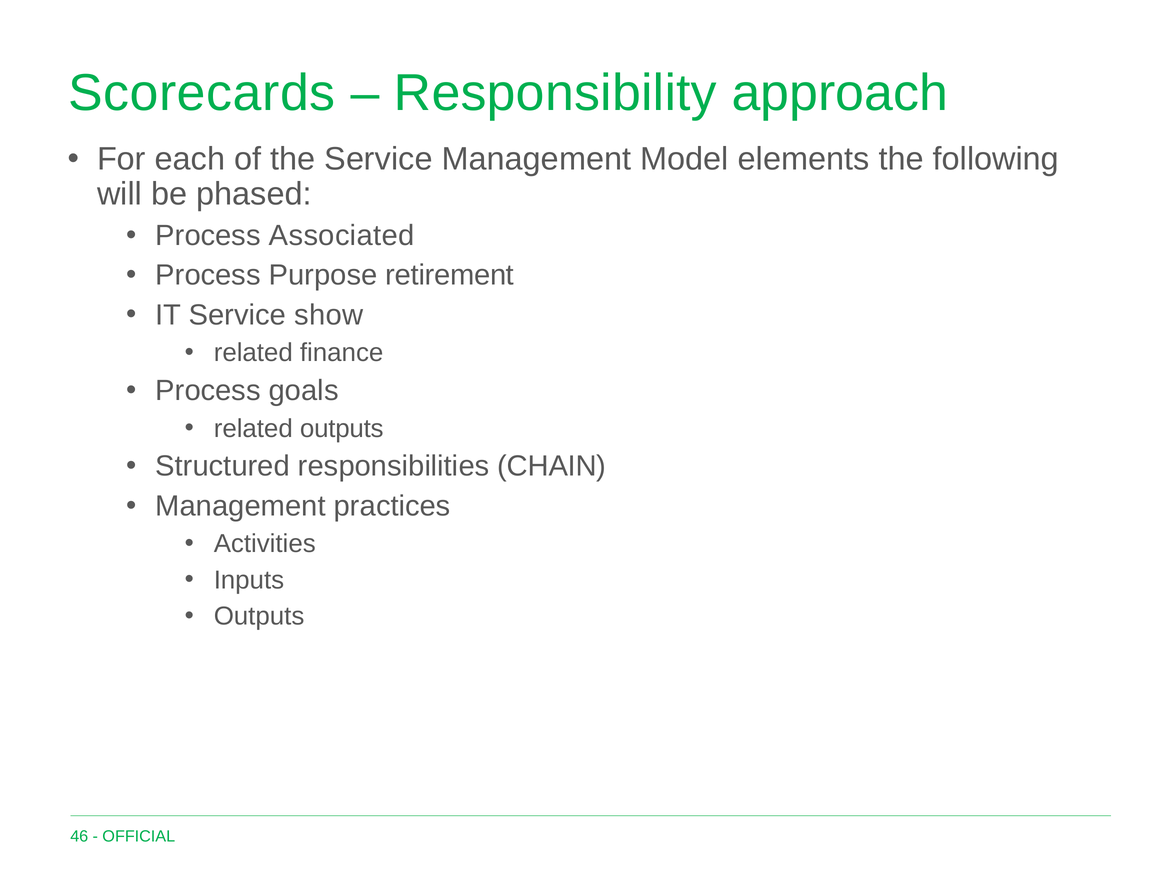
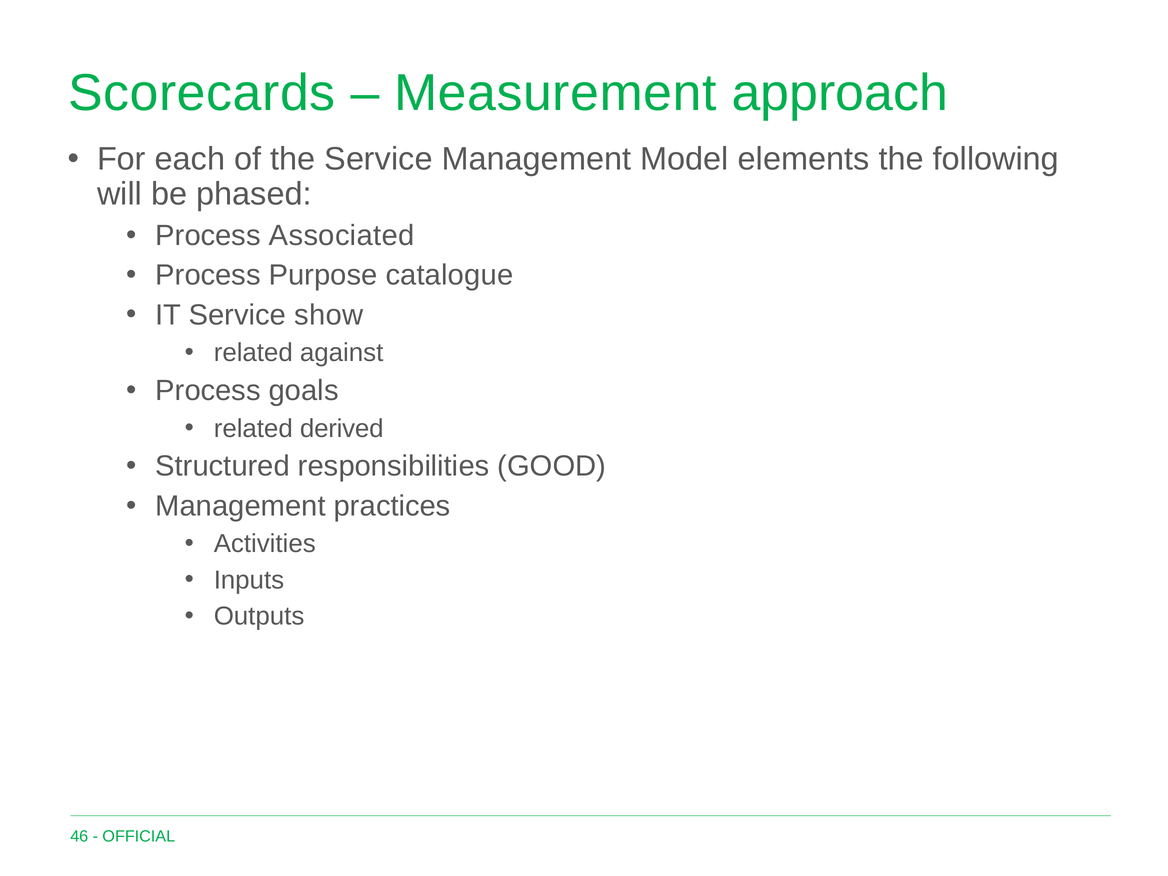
Responsibility: Responsibility -> Measurement
retirement: retirement -> catalogue
finance: finance -> against
related outputs: outputs -> derived
CHAIN: CHAIN -> GOOD
